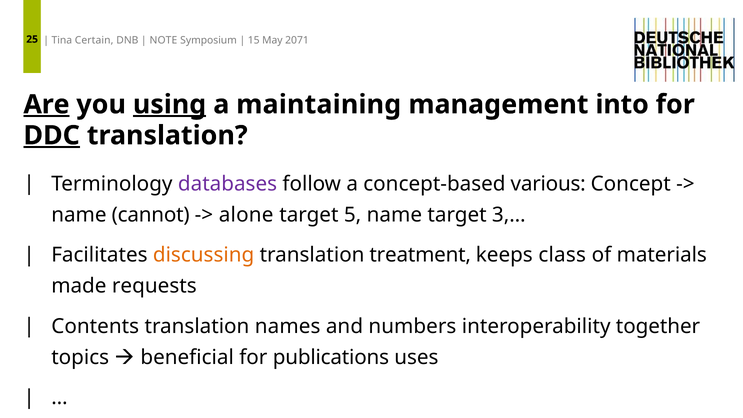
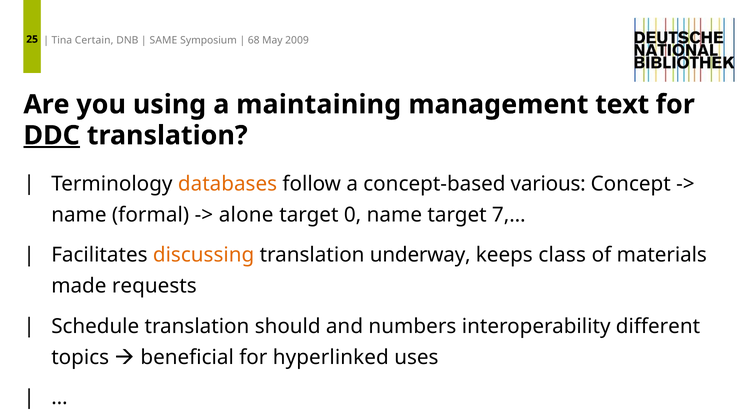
NOTE: NOTE -> SAME
15: 15 -> 68
2071: 2071 -> 2009
Are underline: present -> none
using underline: present -> none
into: into -> text
databases colour: purple -> orange
cannot: cannot -> formal
5: 5 -> 0
3,…: 3,… -> 7,…
treatment: treatment -> underway
Contents: Contents -> Schedule
names: names -> should
together: together -> different
publications: publications -> hyperlinked
